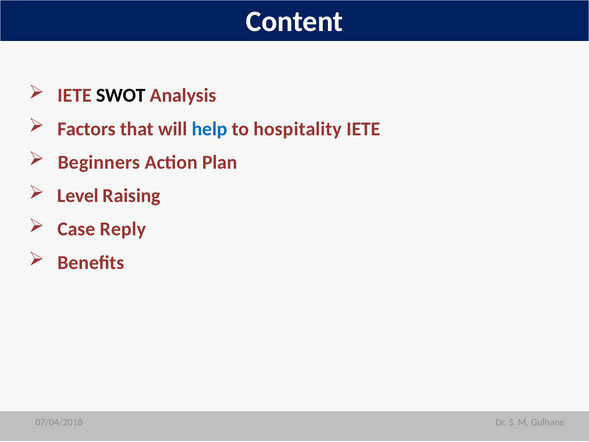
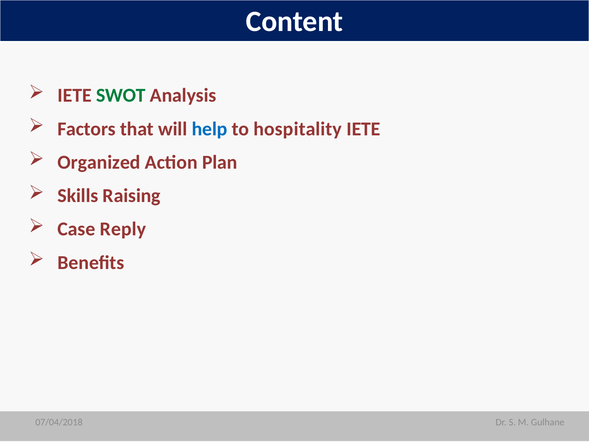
SWOT colour: black -> green
Beginners: Beginners -> Organized
Level: Level -> Skills
